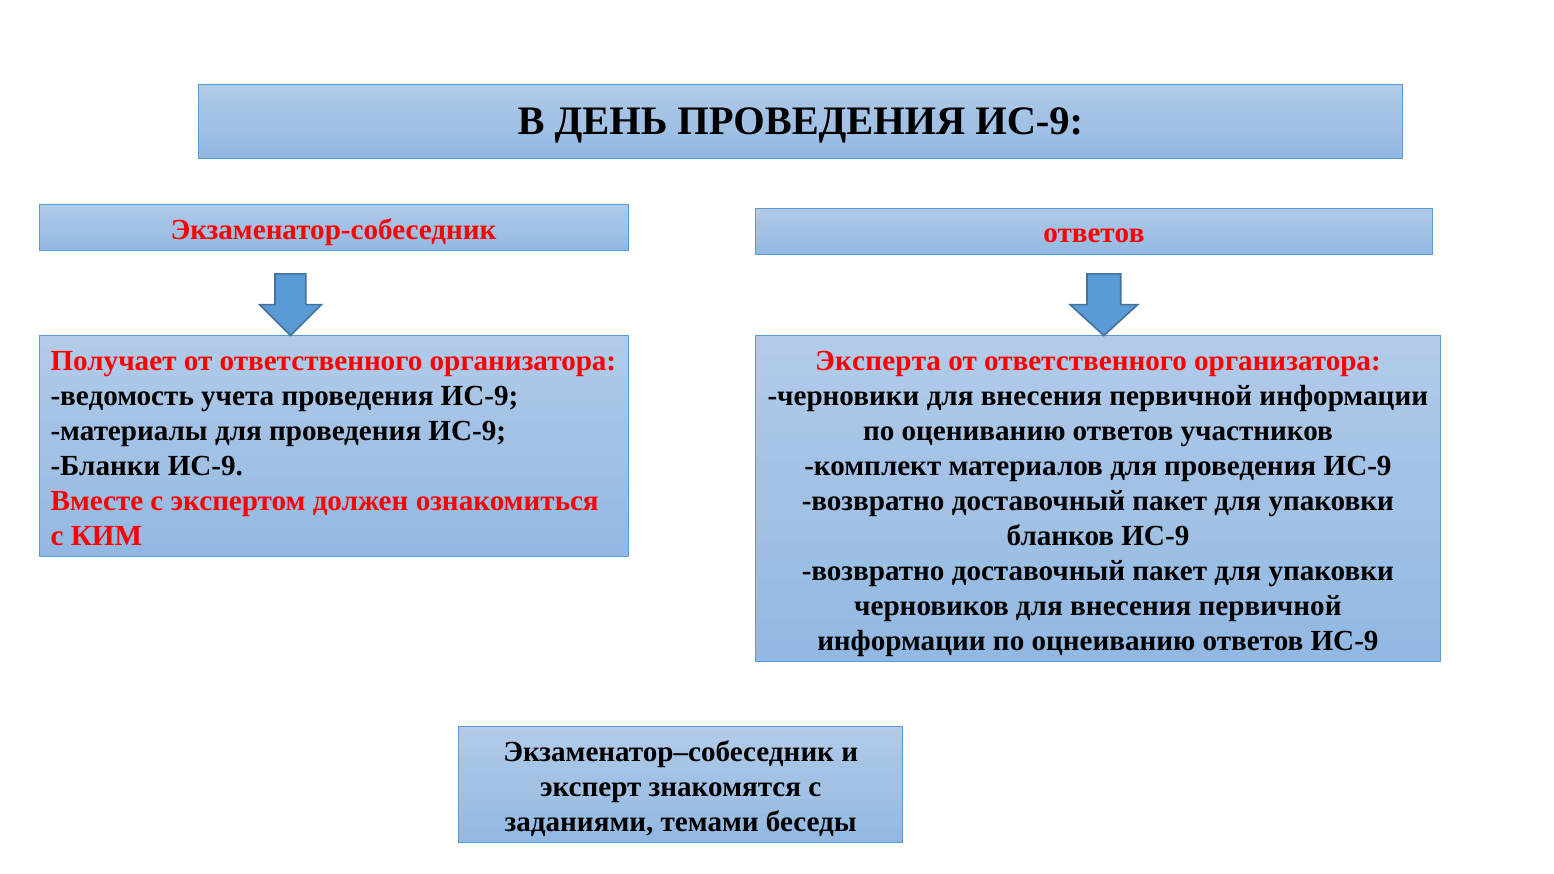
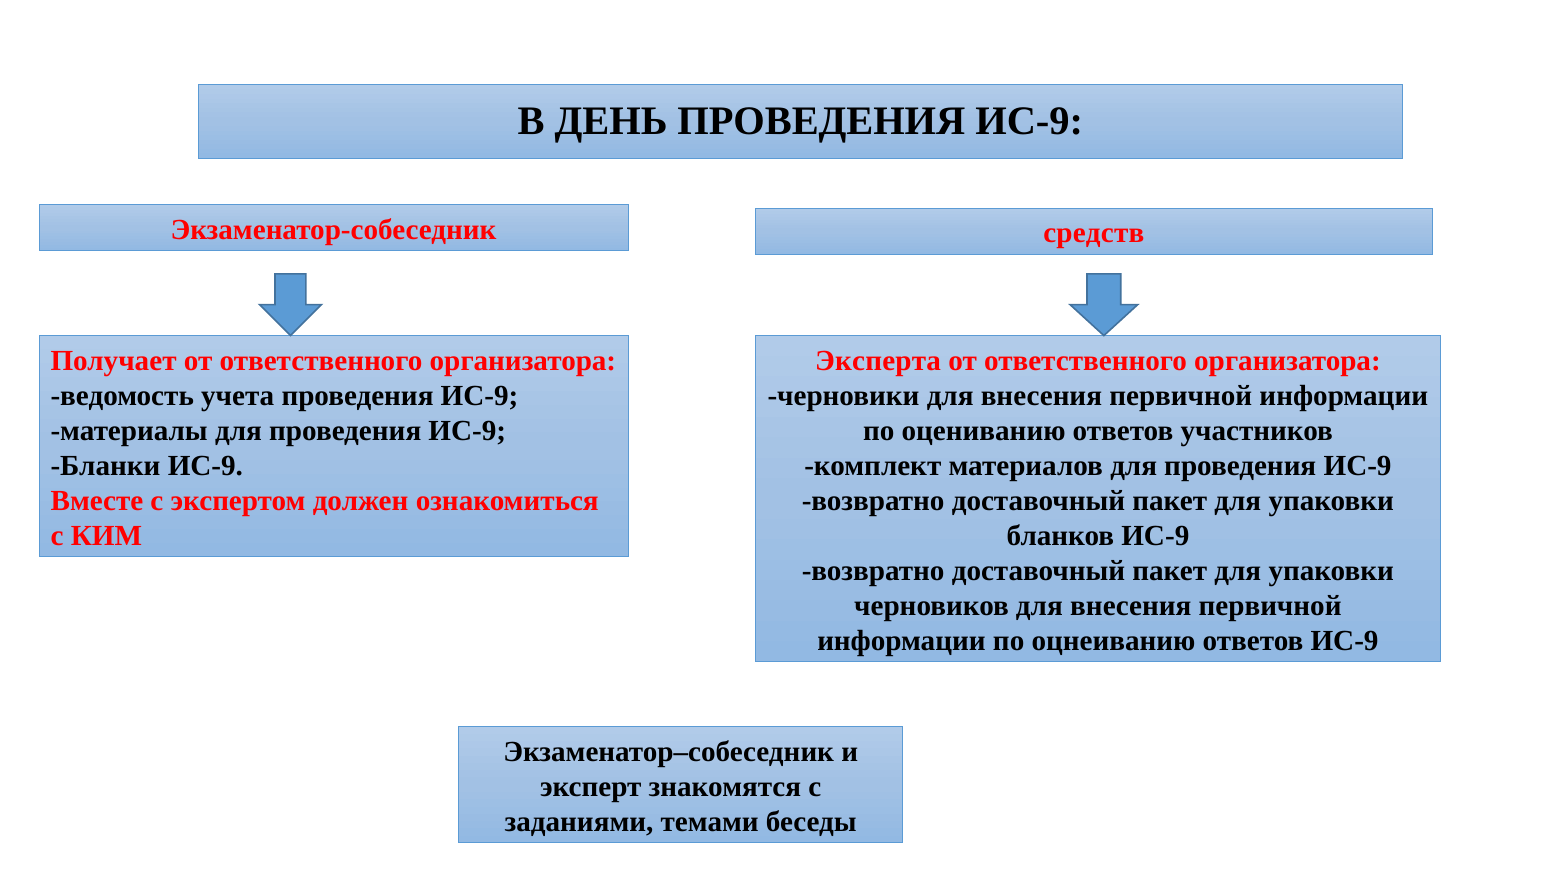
ответов at (1094, 233): ответов -> средств
